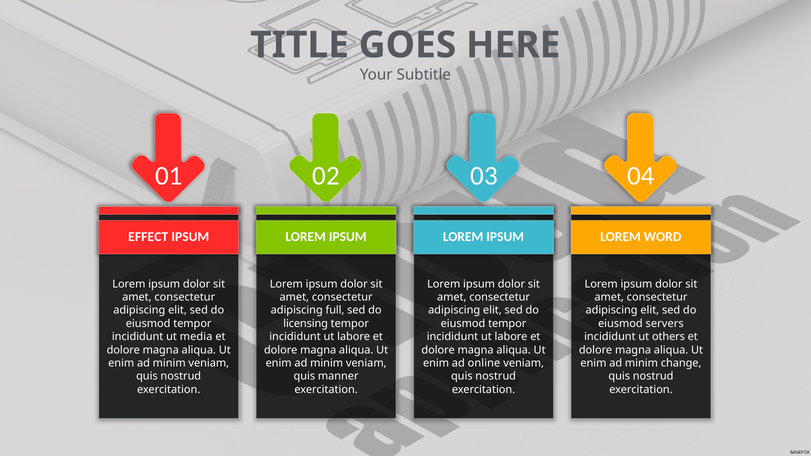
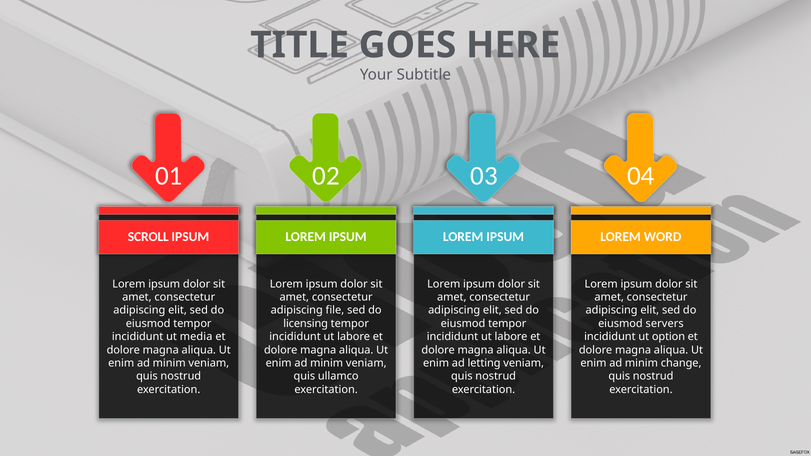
EFFECT: EFFECT -> SCROLL
full: full -> file
others: others -> option
online: online -> letting
manner: manner -> ullamco
